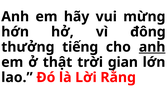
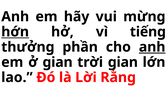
hớn underline: none -> present
đông: đông -> tiếng
tiếng: tiếng -> phần
ở thật: thật -> gian
